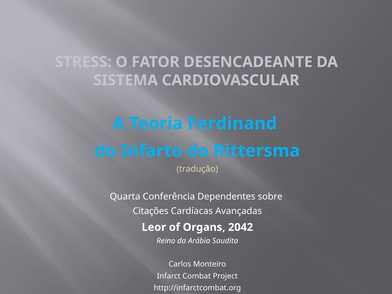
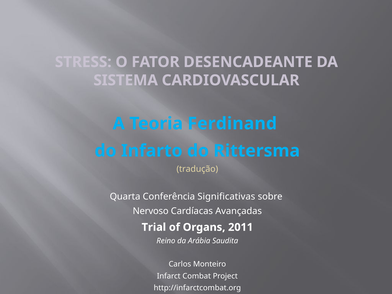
Dependentes: Dependentes -> Significativas
Citações: Citações -> Nervoso
Leor: Leor -> Trial
2042: 2042 -> 2011
